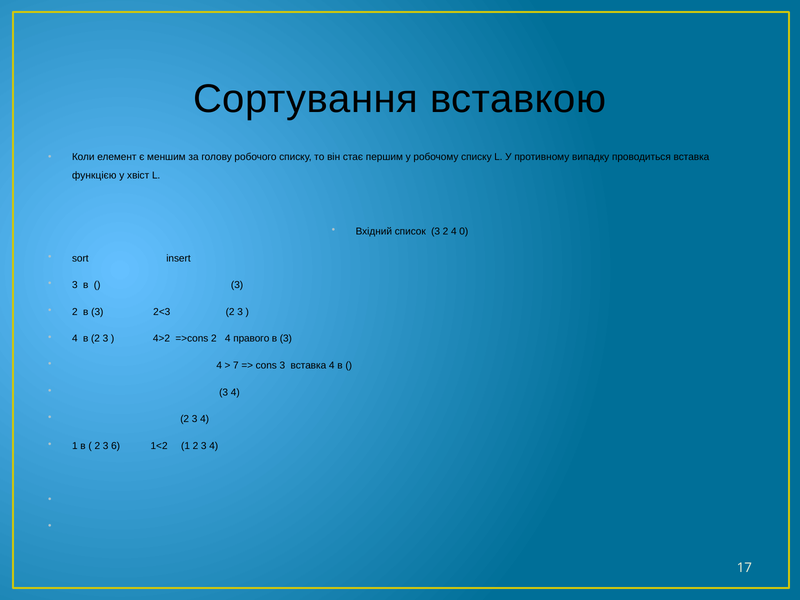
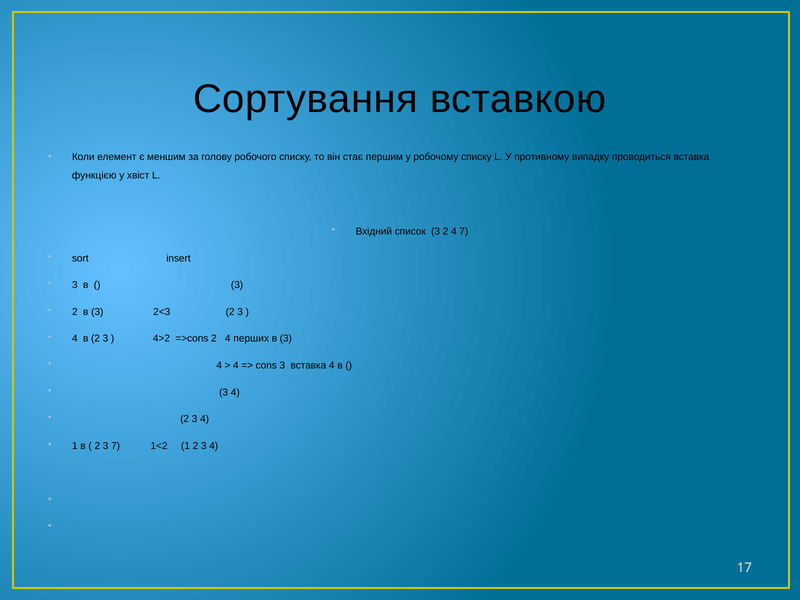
4 0: 0 -> 7
правого: правого -> перших
7 at (236, 365): 7 -> 4
3 6: 6 -> 7
